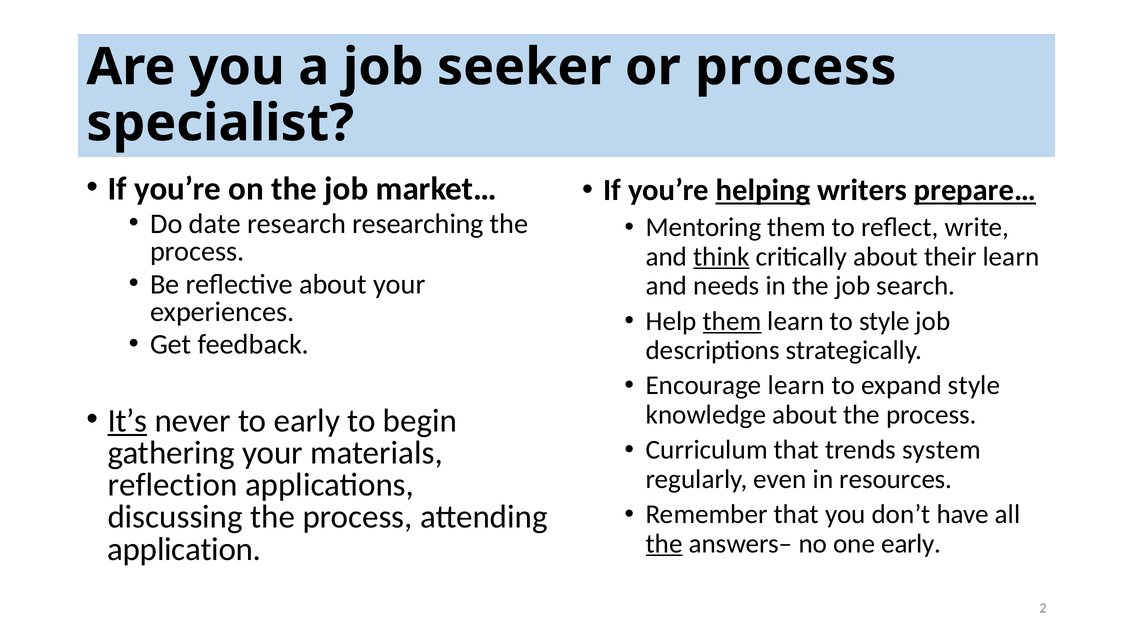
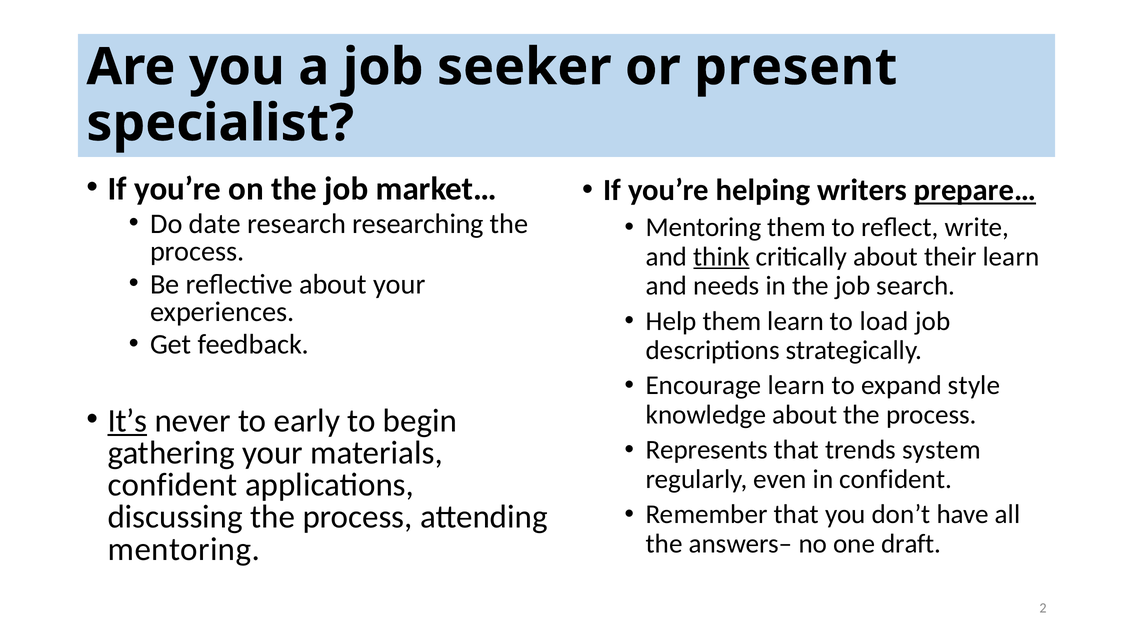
or process: process -> present
helping underline: present -> none
them at (732, 321) underline: present -> none
to style: style -> load
Curriculum: Curriculum -> Represents
in resources: resources -> confident
reflection at (173, 485): reflection -> confident
the at (664, 544) underline: present -> none
one early: early -> draft
application at (184, 549): application -> mentoring
